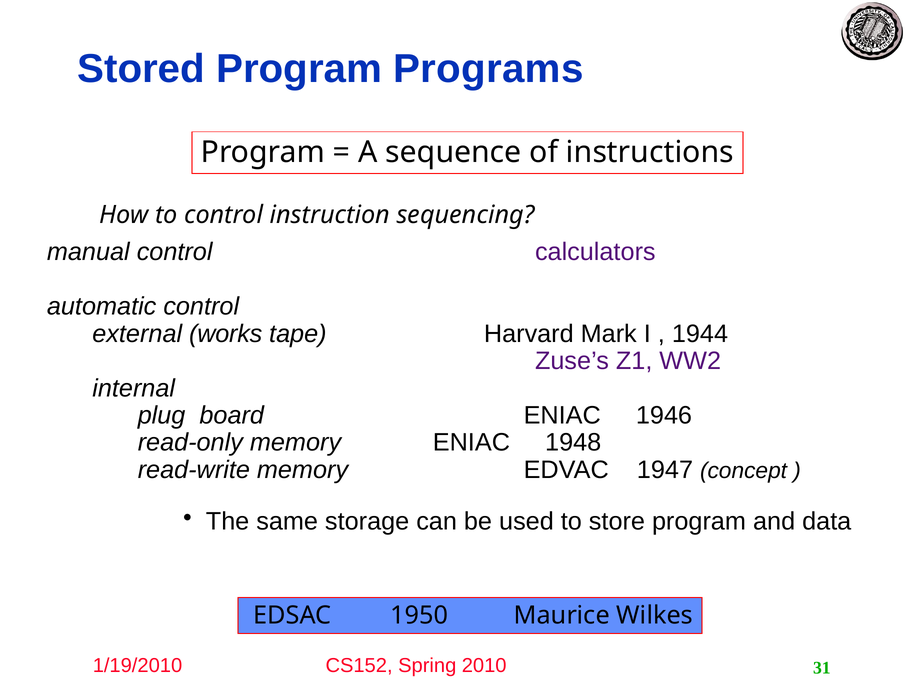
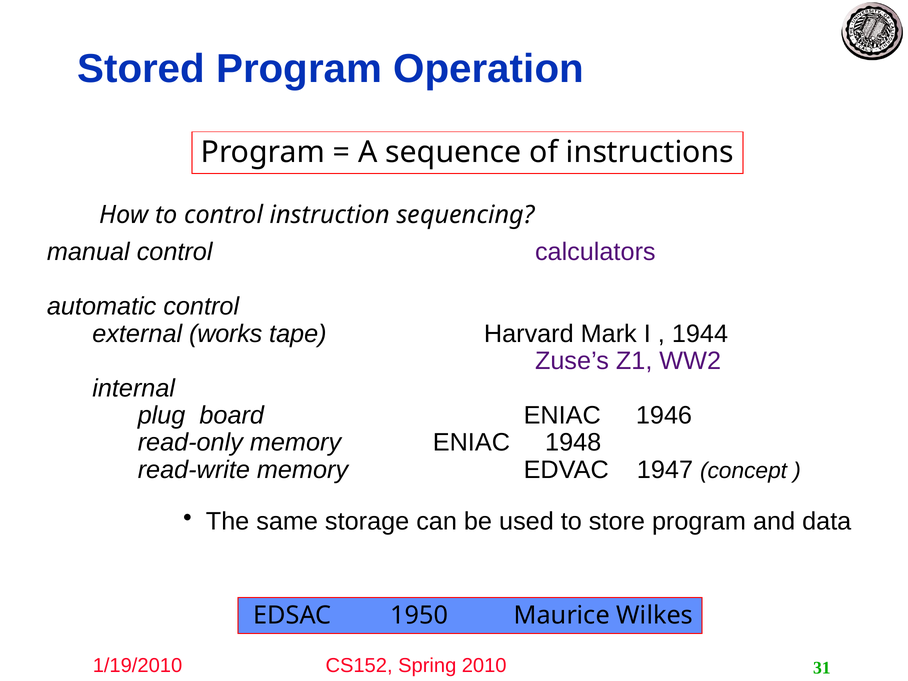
Programs: Programs -> Operation
